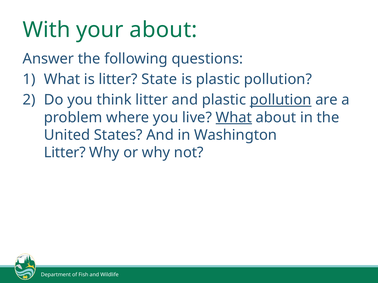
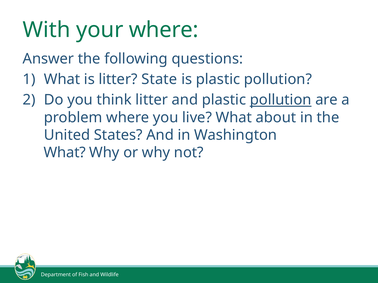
your about: about -> where
What at (234, 118) underline: present -> none
Litter at (65, 153): Litter -> What
